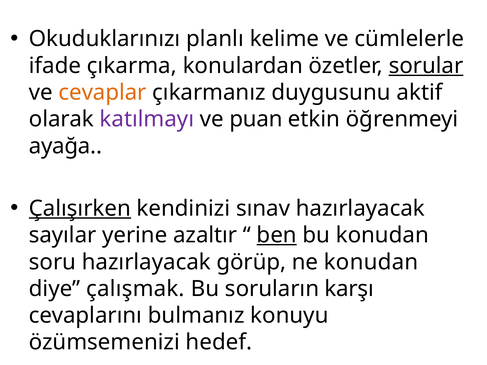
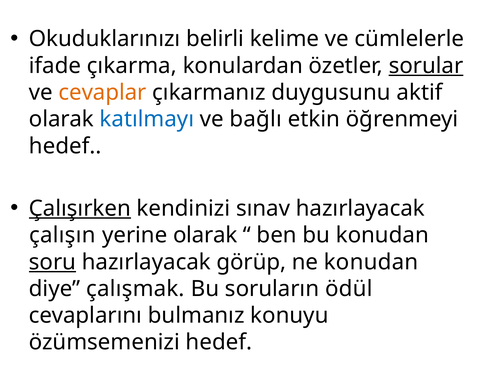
planlı: planlı -> belirli
katılmayı colour: purple -> blue
puan: puan -> bağlı
ayağa at (65, 146): ayağa -> hedef
sayılar: sayılar -> çalışın
yerine azaltır: azaltır -> olarak
ben underline: present -> none
soru underline: none -> present
karşı: karşı -> ödül
